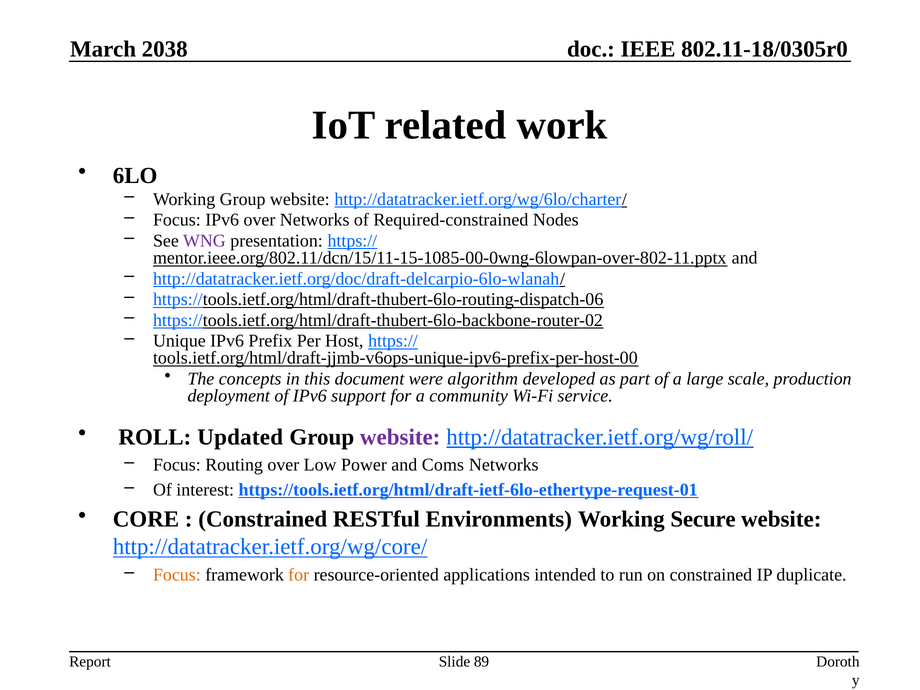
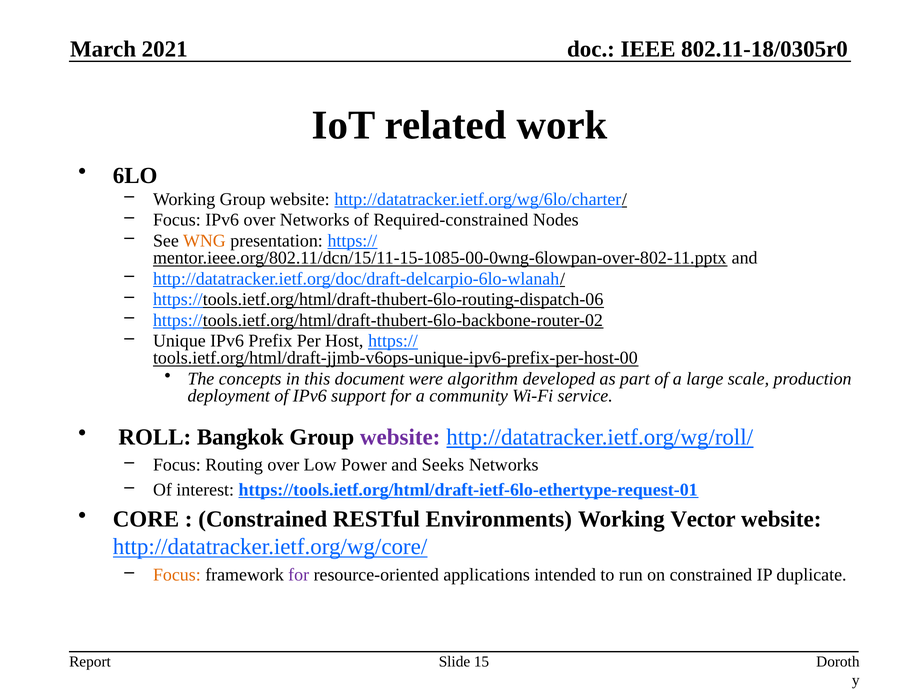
2038: 2038 -> 2021
WNG colour: purple -> orange
Updated: Updated -> Bangkok
Coms: Coms -> Seeks
Secure: Secure -> Vector
for at (299, 575) colour: orange -> purple
89: 89 -> 15
